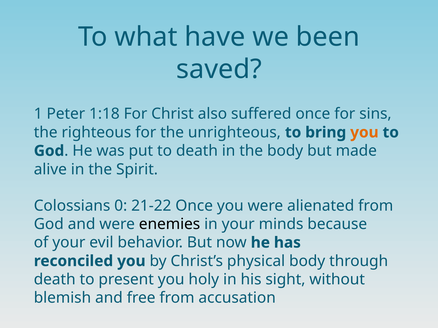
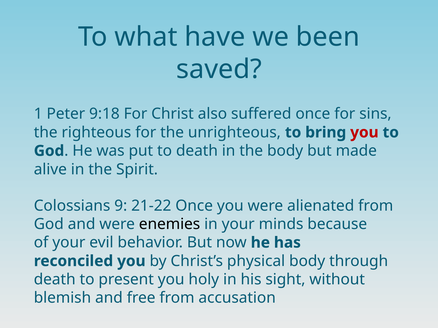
1:18: 1:18 -> 9:18
you at (364, 133) colour: orange -> red
0: 0 -> 9
